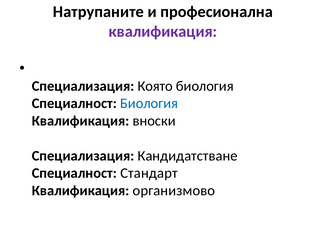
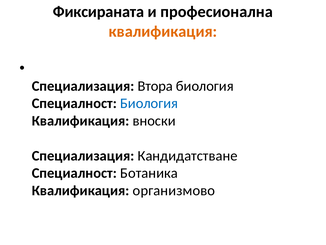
Натрупаните: Натрупаните -> Фиксираната
квалификация at (163, 31) colour: purple -> orange
Която: Която -> Втора
Стандарт: Стандарт -> Ботаника
